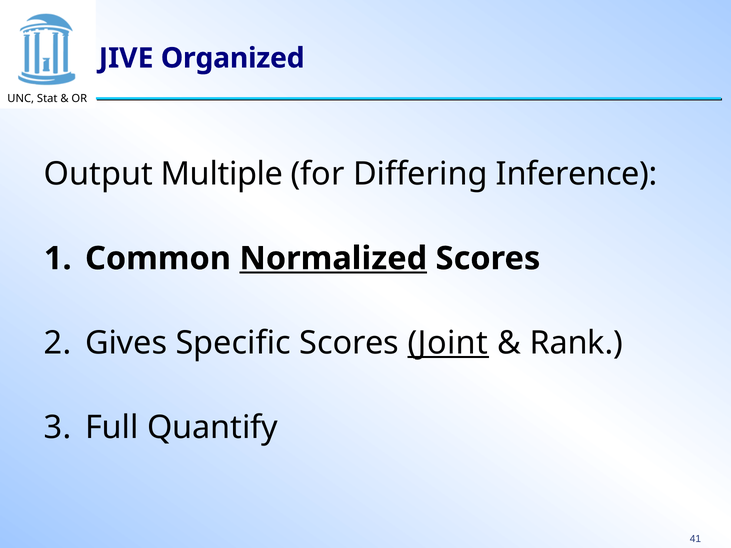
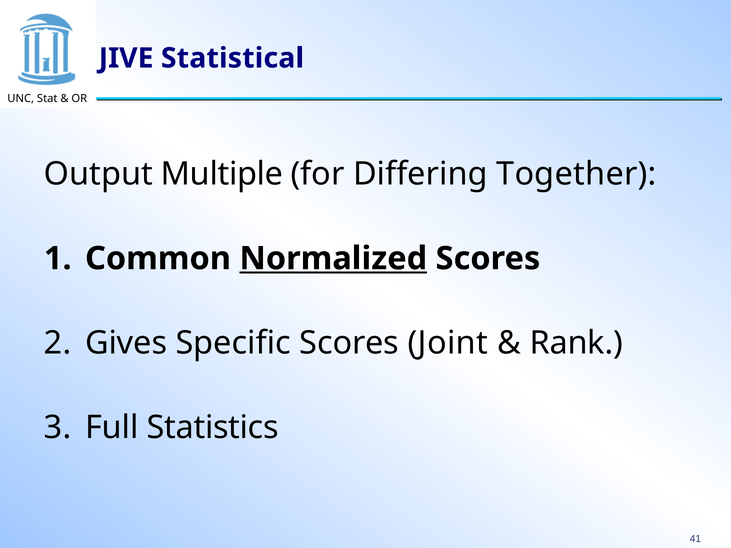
Organized: Organized -> Statistical
Inference: Inference -> Together
Joint underline: present -> none
Quantify: Quantify -> Statistics
